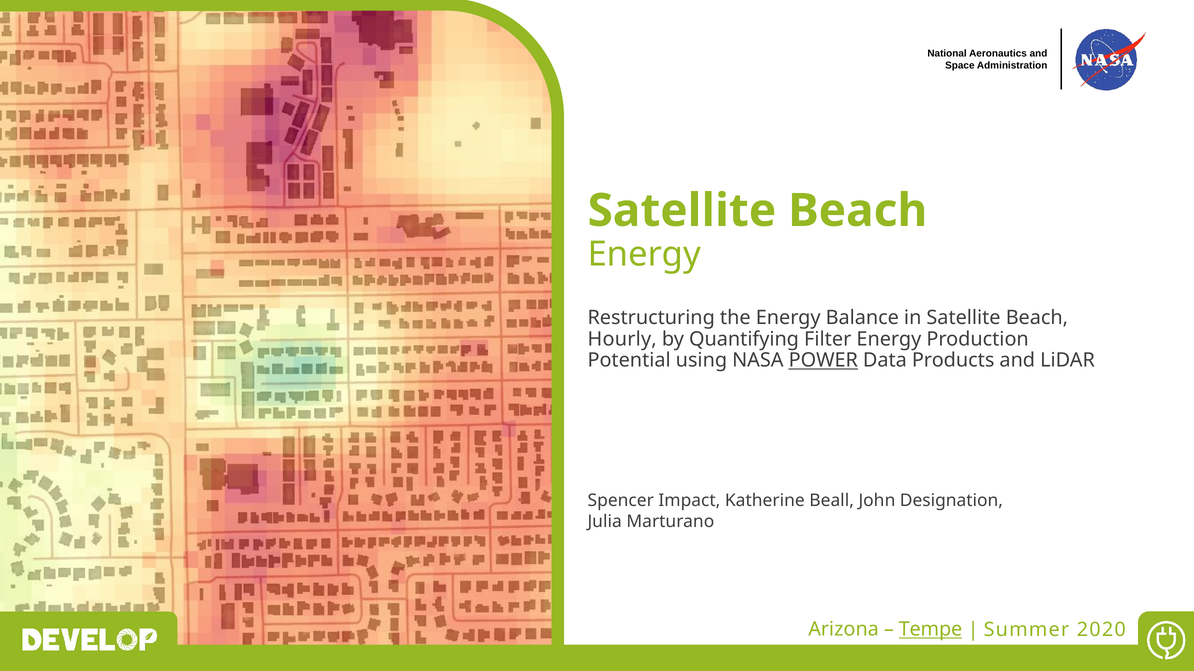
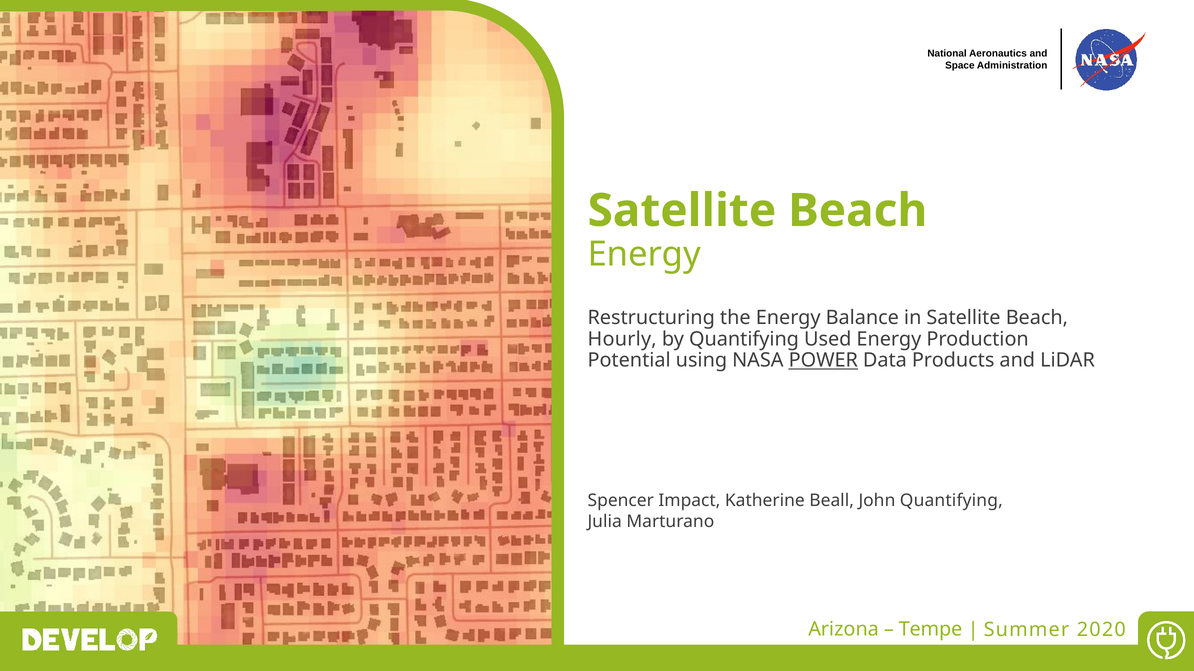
Filter: Filter -> Used
John Designation: Designation -> Quantifying
Tempe underline: present -> none
